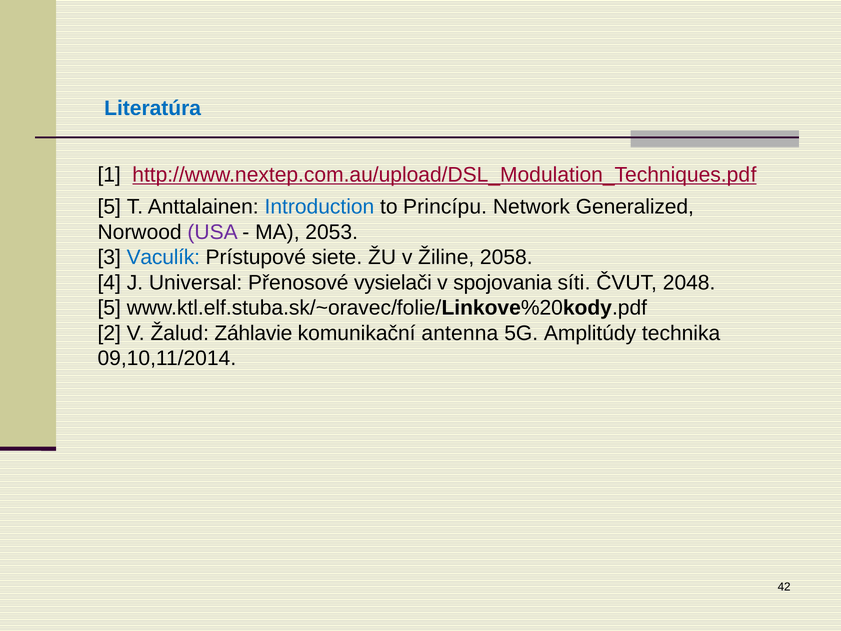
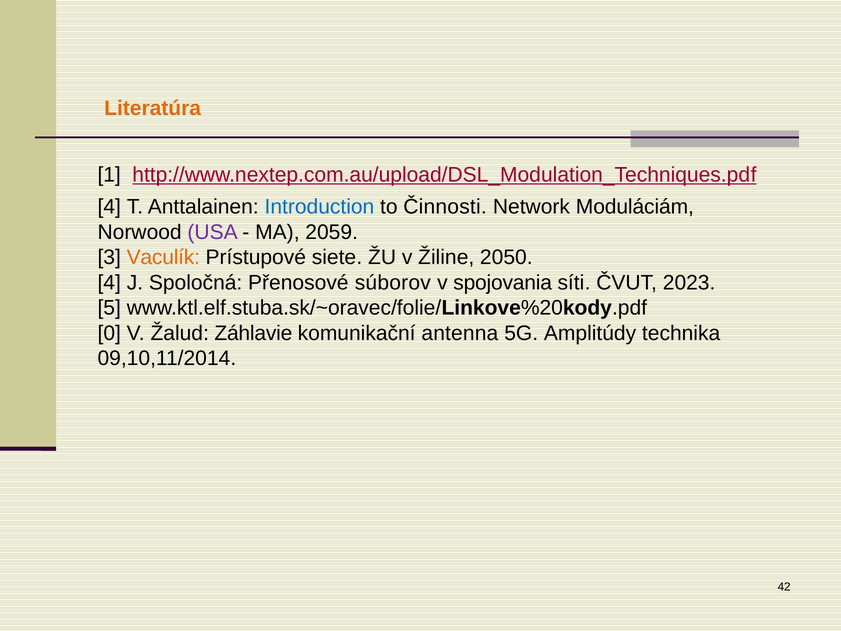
Literatúra colour: blue -> orange
5 at (109, 207): 5 -> 4
Princípu: Princípu -> Činnosti
Generalized: Generalized -> Moduláciám
2053: 2053 -> 2059
Vaculík colour: blue -> orange
2058: 2058 -> 2050
Universal: Universal -> Spoločná
vysielači: vysielači -> súborov
2048: 2048 -> 2023
2: 2 -> 0
